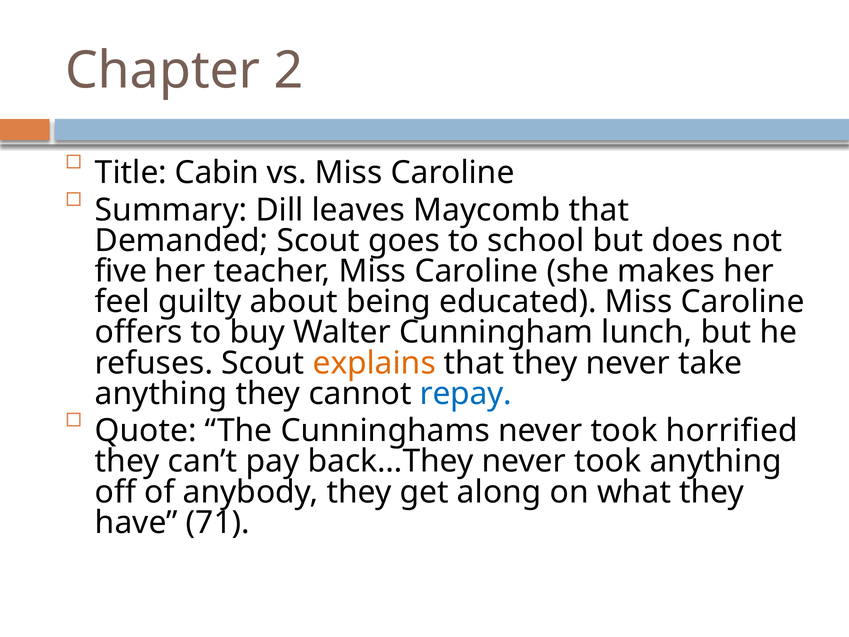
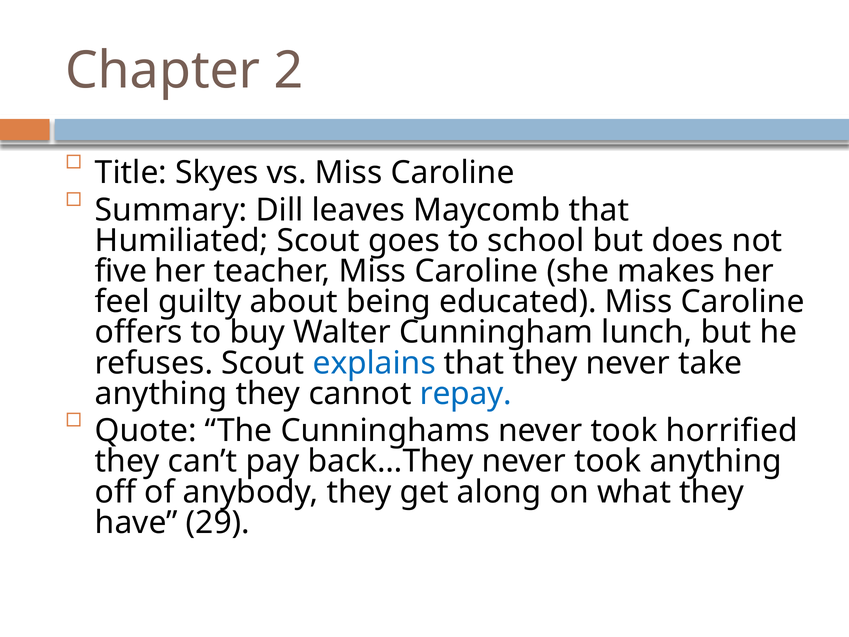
Cabin: Cabin -> Skyes
Demanded: Demanded -> Humiliated
explains colour: orange -> blue
71: 71 -> 29
